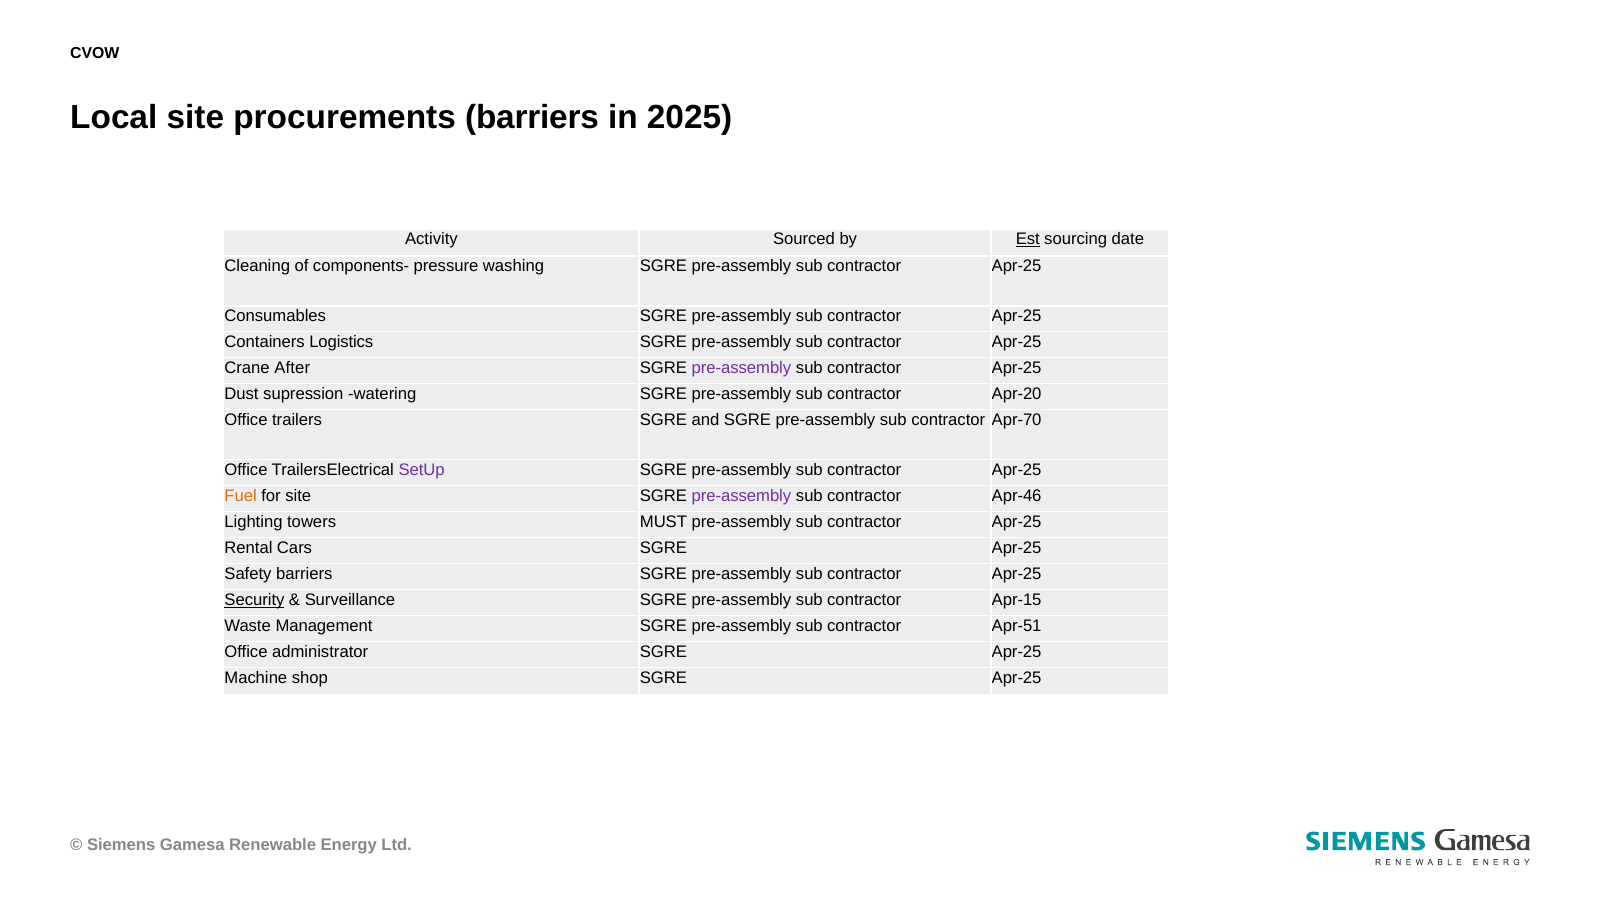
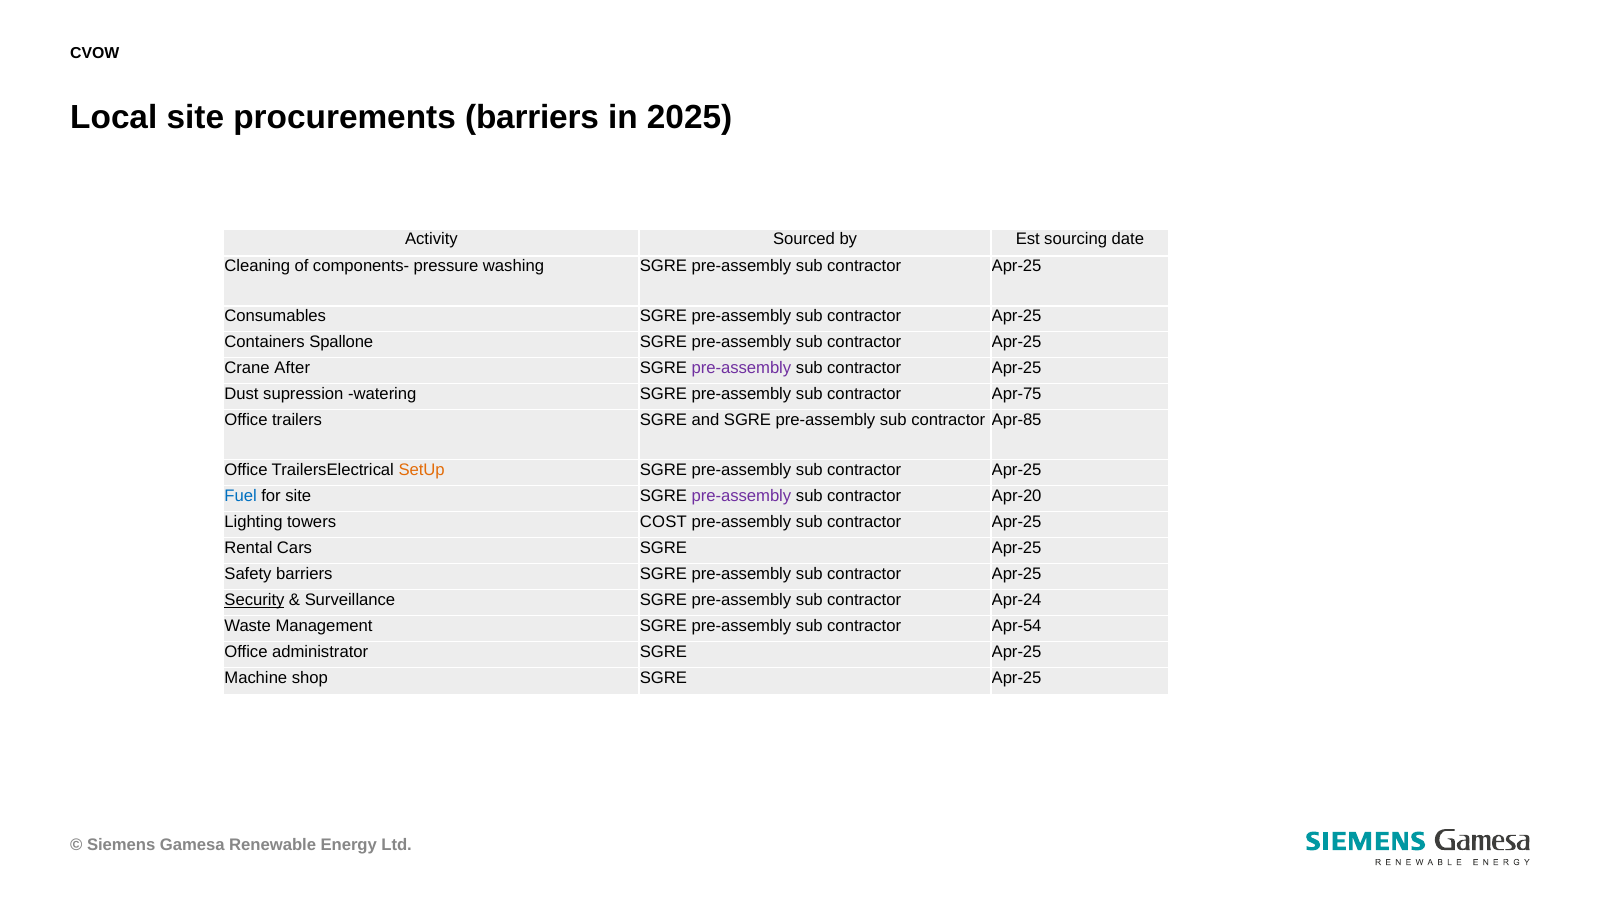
Est underline: present -> none
Logistics: Logistics -> Spallone
Apr-20: Apr-20 -> Apr-75
Apr-70: Apr-70 -> Apr-85
SetUp colour: purple -> orange
Fuel colour: orange -> blue
Apr-46: Apr-46 -> Apr-20
MUST: MUST -> COST
Apr-15: Apr-15 -> Apr-24
Apr-51: Apr-51 -> Apr-54
